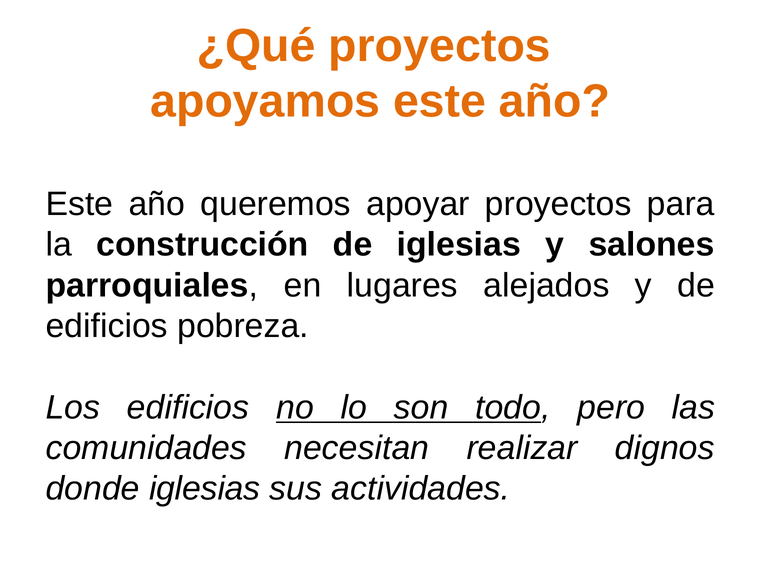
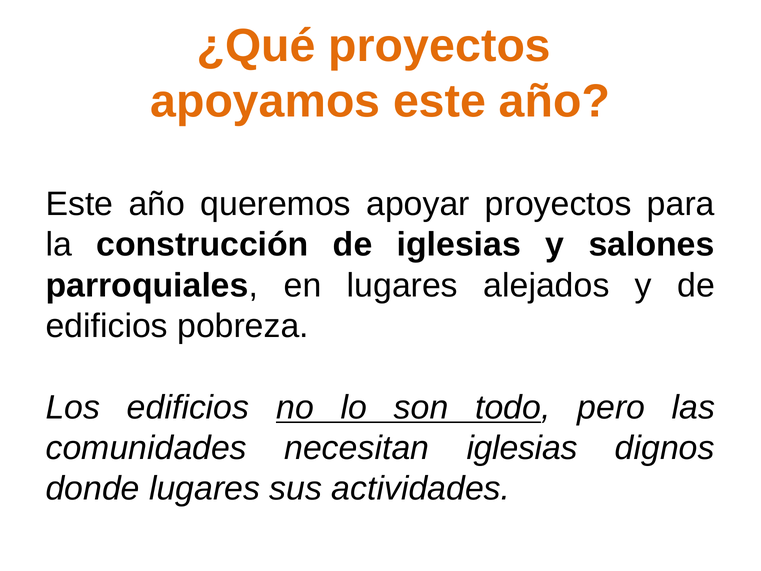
necesitan realizar: realizar -> iglesias
donde iglesias: iglesias -> lugares
